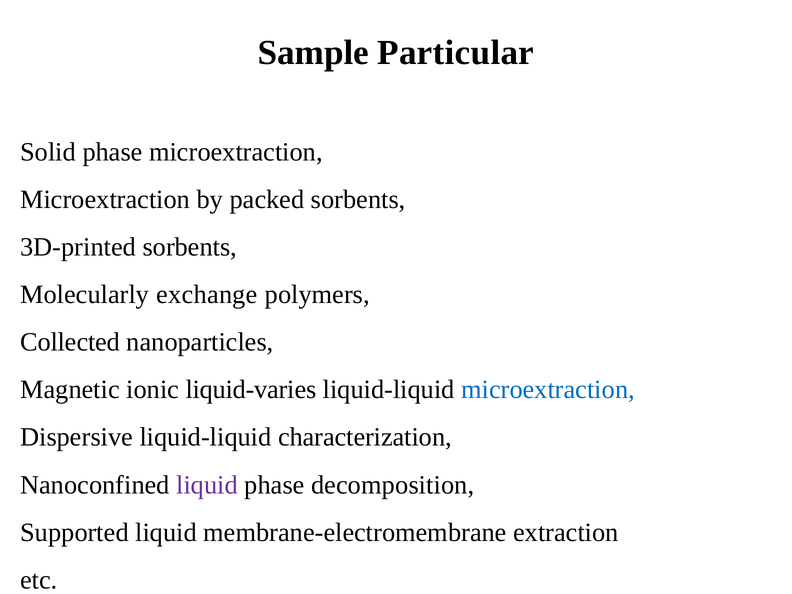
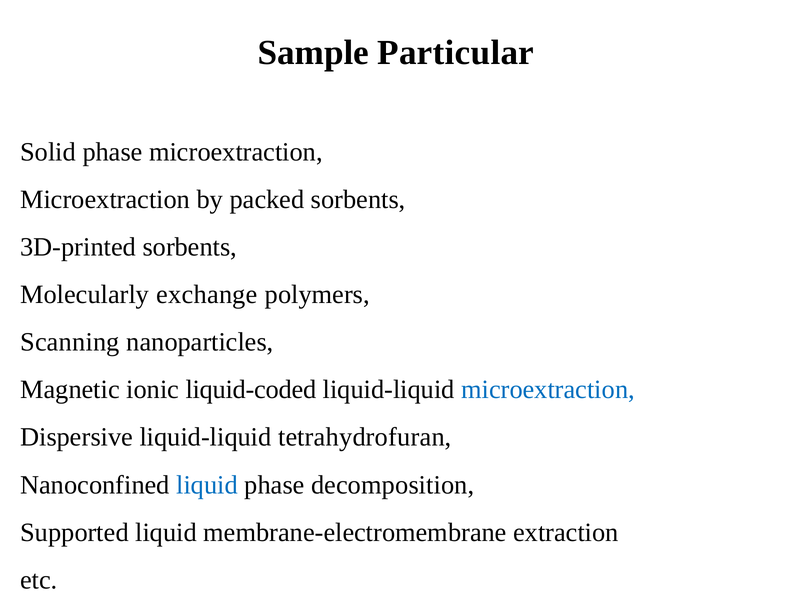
Collected: Collected -> Scanning
liquid-varies: liquid-varies -> liquid-coded
characterization: characterization -> tetrahydrofuran
liquid at (207, 485) colour: purple -> blue
